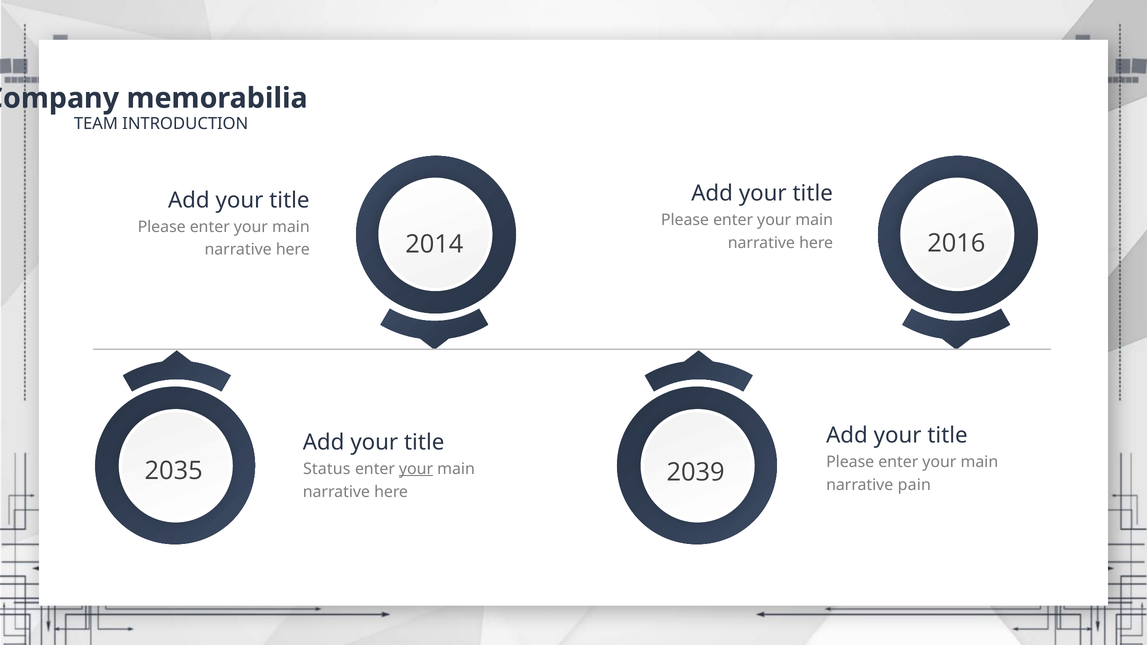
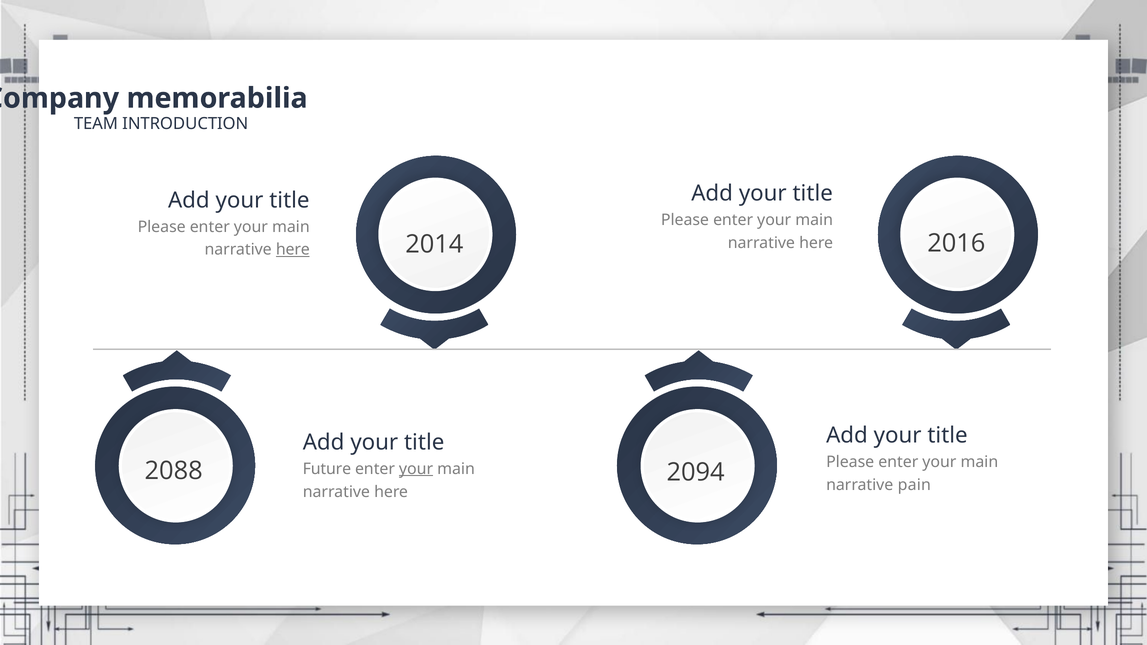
here at (293, 250) underline: none -> present
2035: 2035 -> 2088
2039: 2039 -> 2094
Status: Status -> Future
